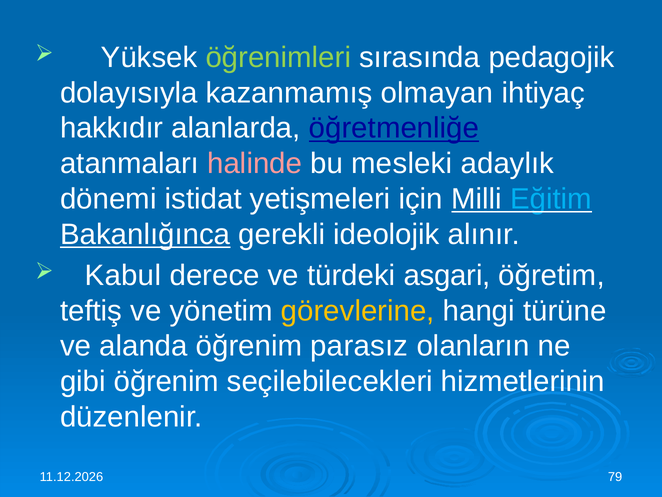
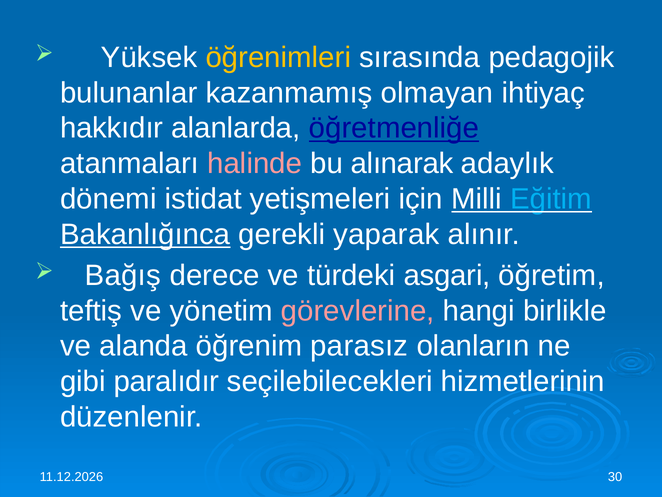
öğrenimleri colour: light green -> yellow
dolayısıyla: dolayısıyla -> bulunanlar
mesleki: mesleki -> alınarak
ideolojik: ideolojik -> yaparak
Kabul: Kabul -> Bağış
görevlerine colour: yellow -> pink
türüne: türüne -> birlikle
gibi öğrenim: öğrenim -> paralıdır
79: 79 -> 30
